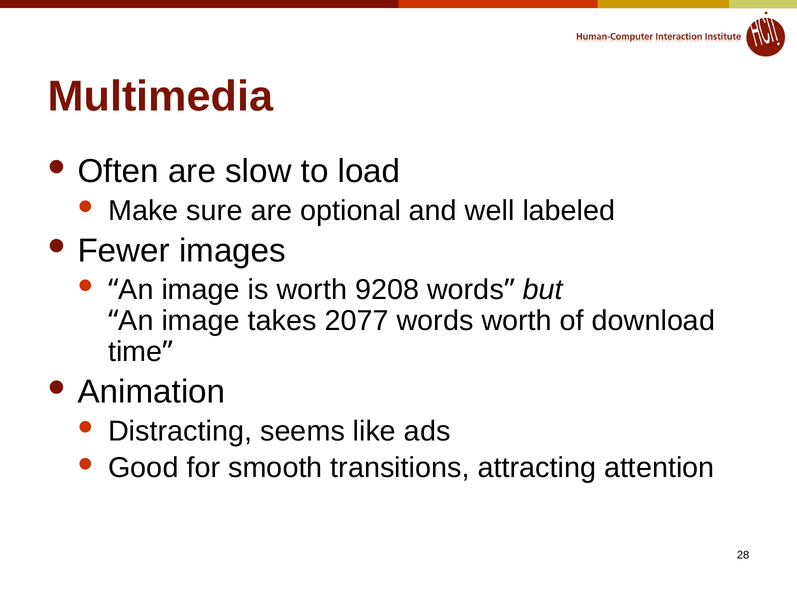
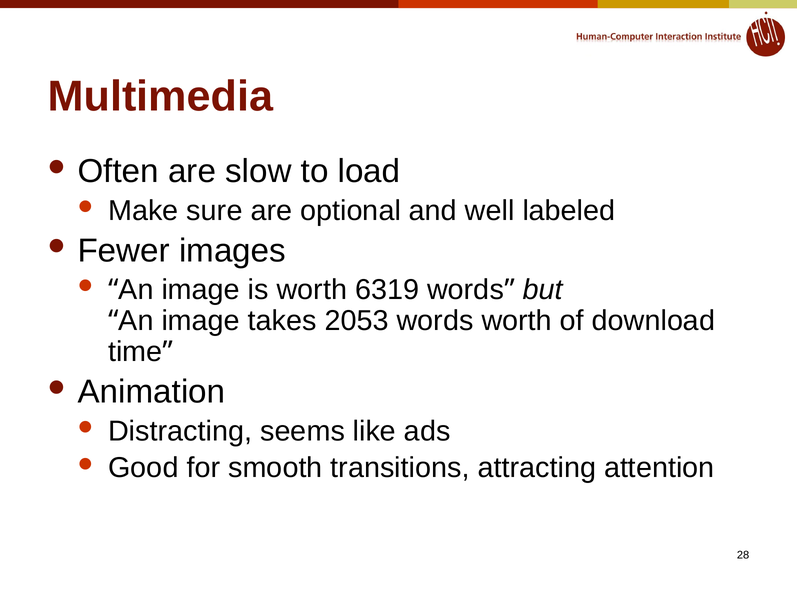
9208: 9208 -> 6319
2077: 2077 -> 2053
